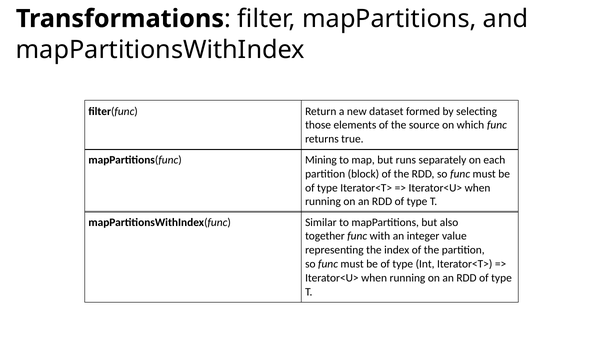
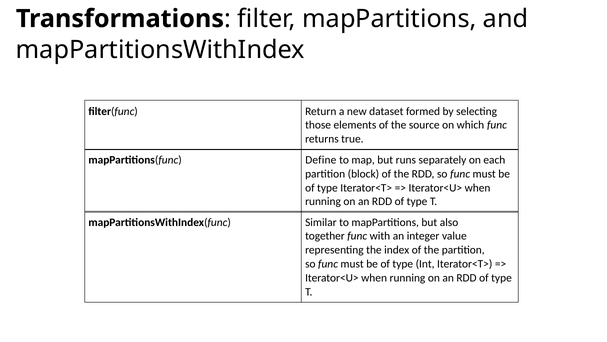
Mining: Mining -> Define
